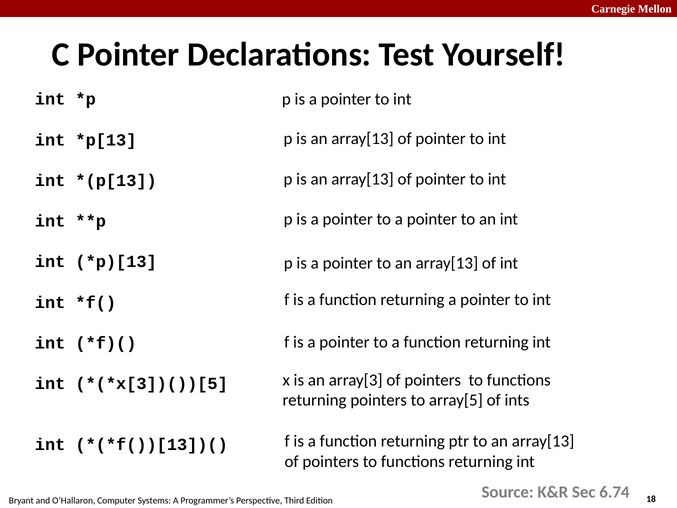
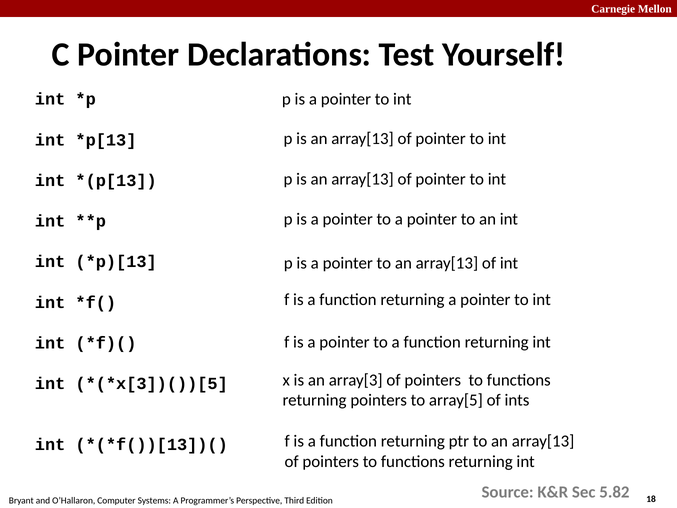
6.74: 6.74 -> 5.82
